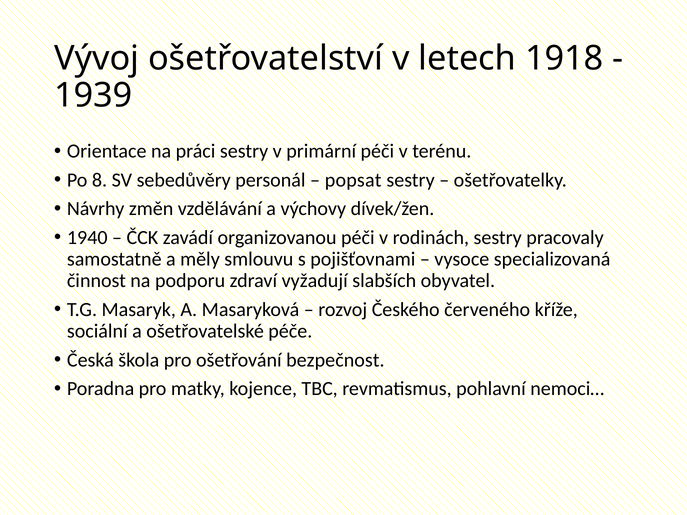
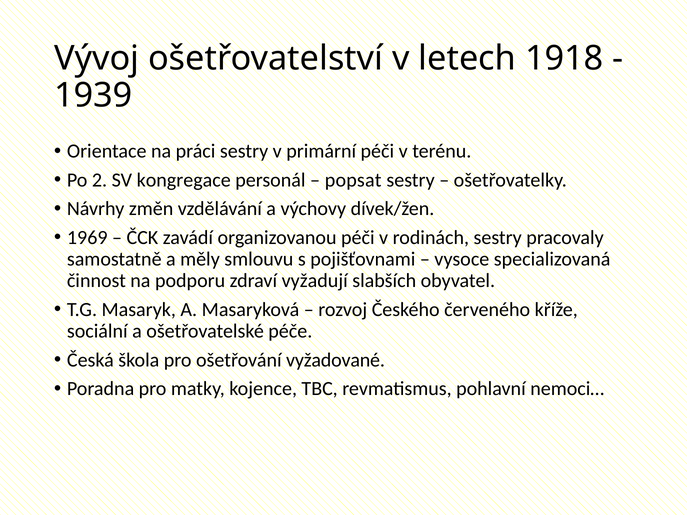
8: 8 -> 2
sebedůvěry: sebedůvěry -> kongregace
1940: 1940 -> 1969
bezpečnost: bezpečnost -> vyžadované
